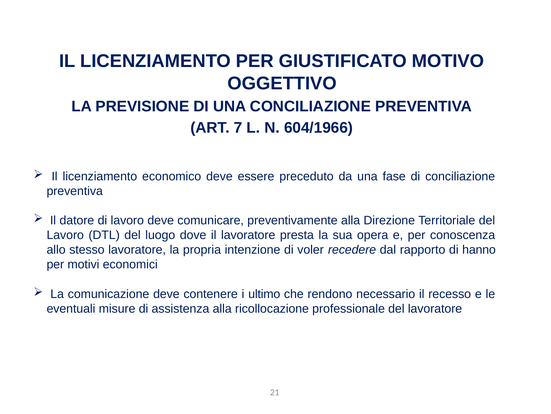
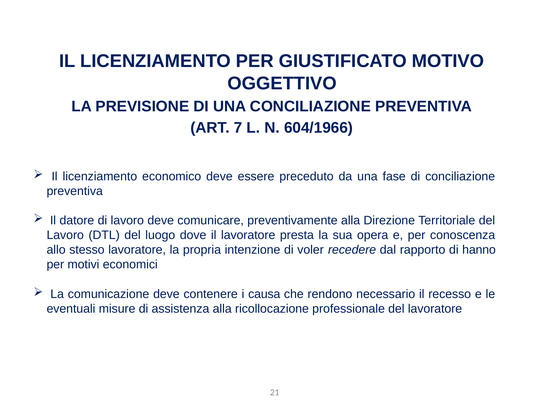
ultimo: ultimo -> causa
